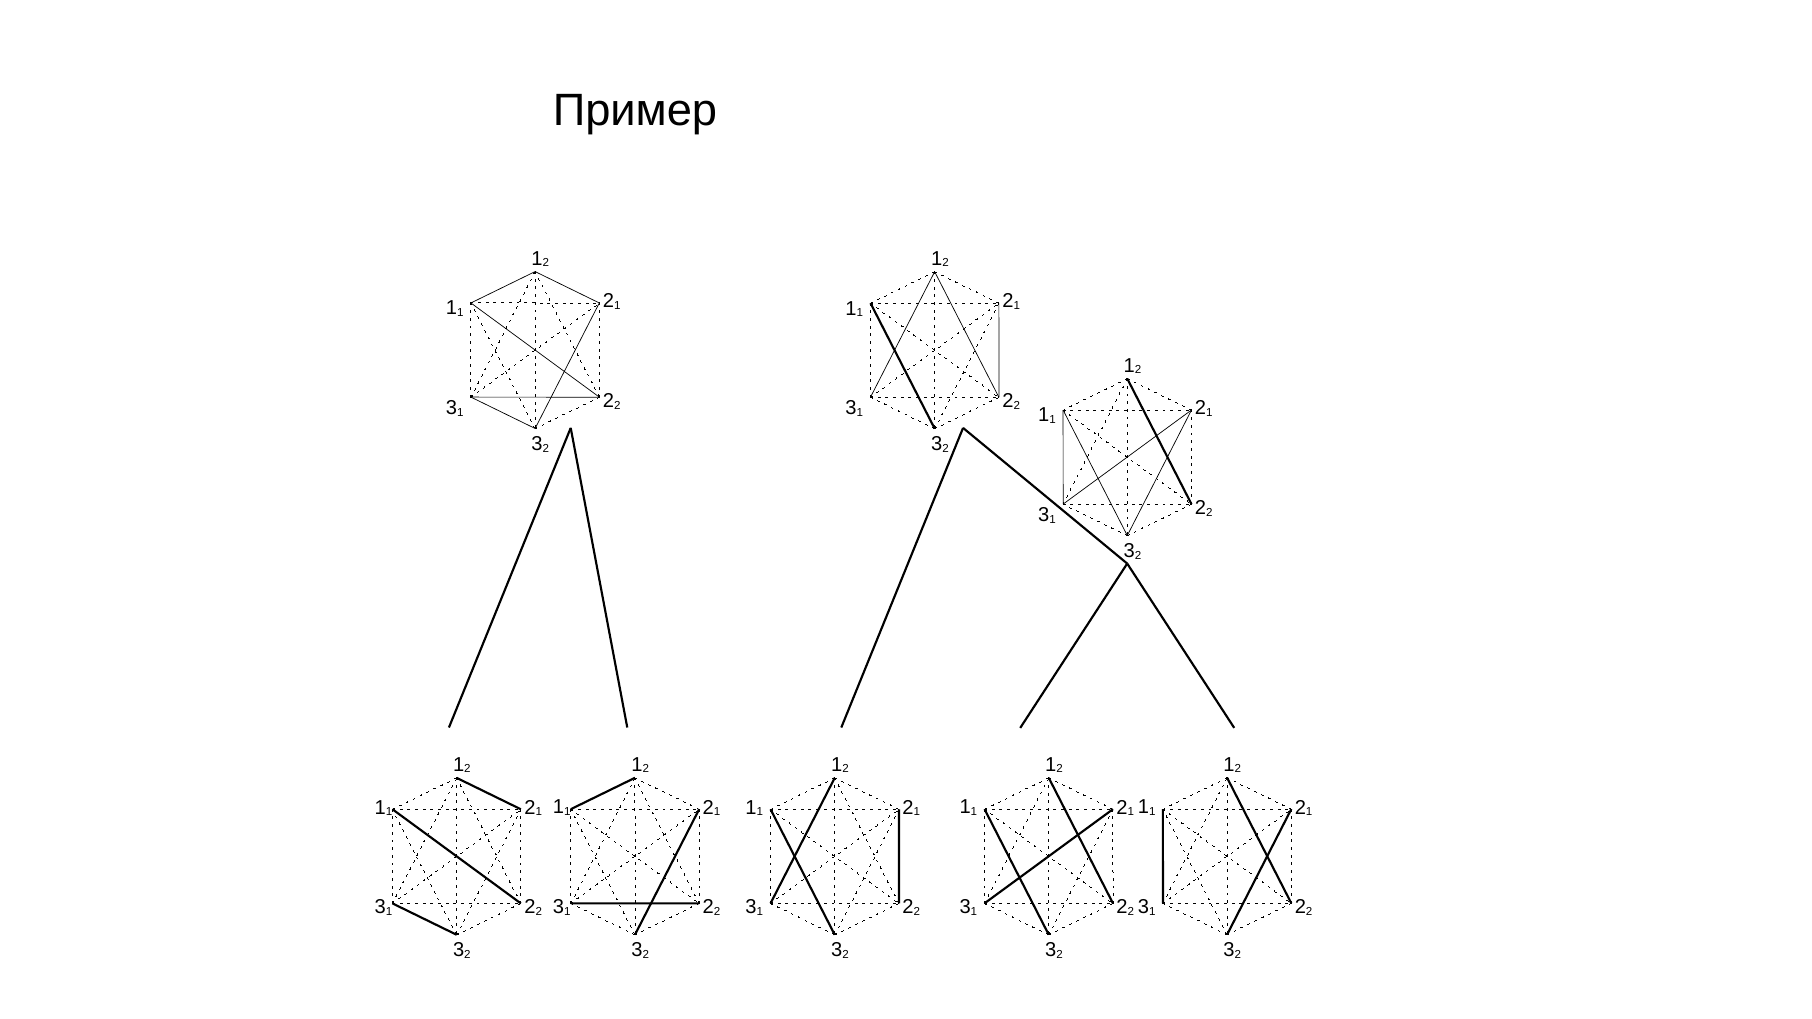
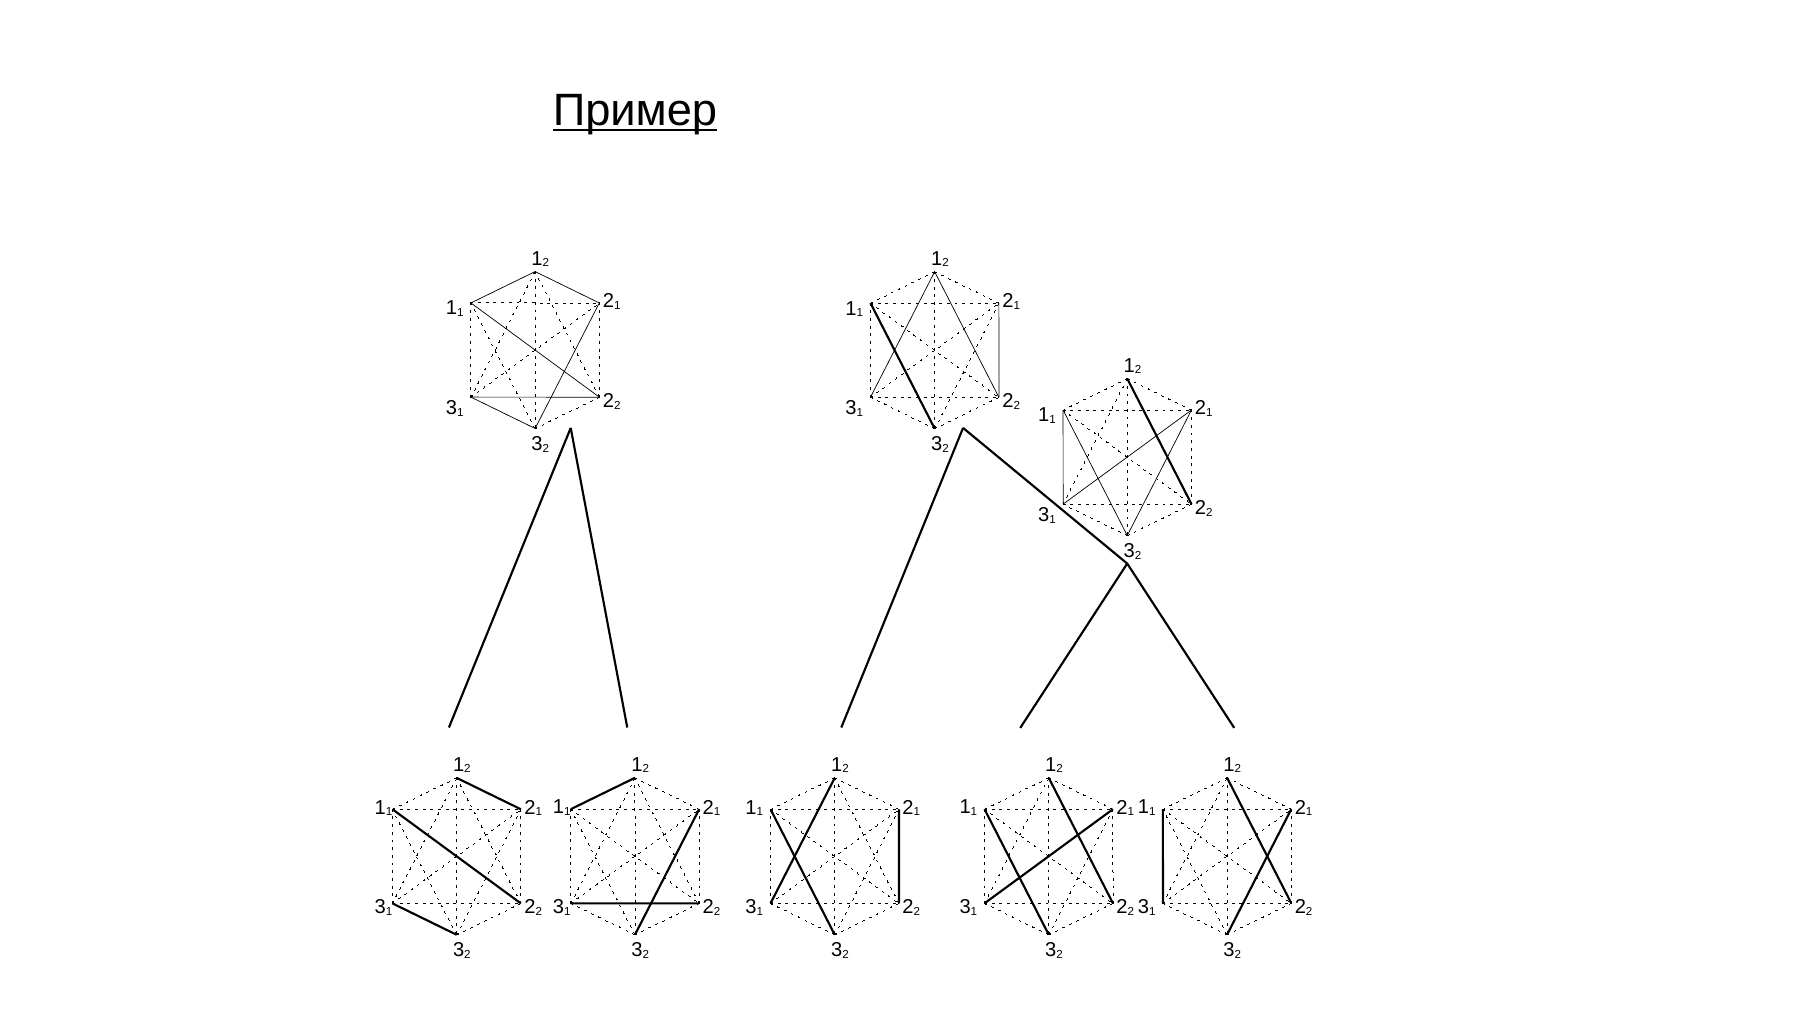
Пример underline: none -> present
